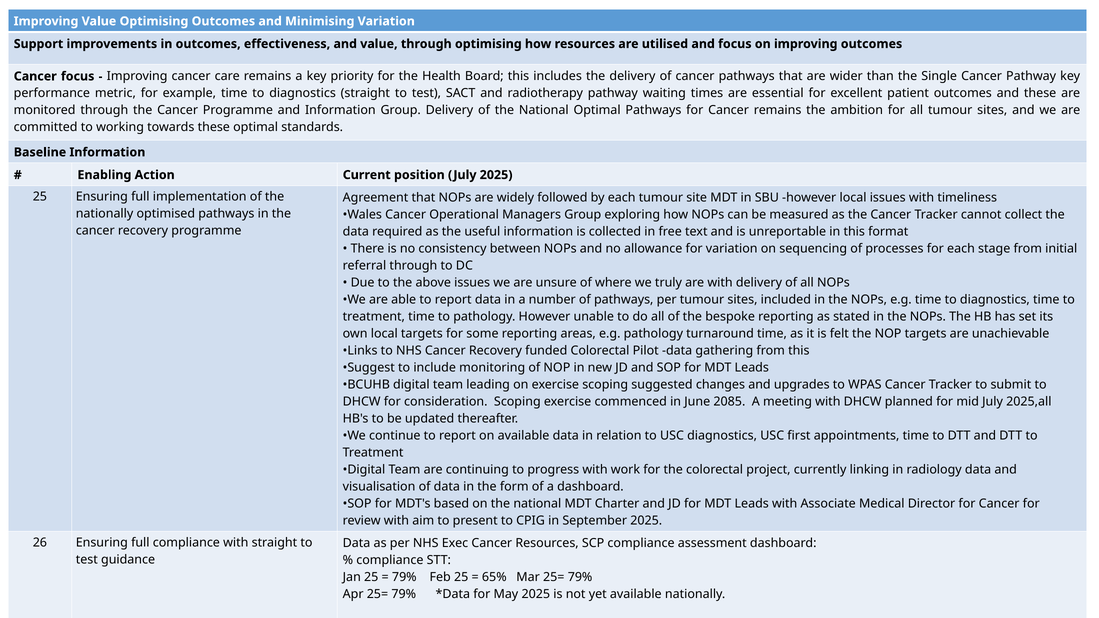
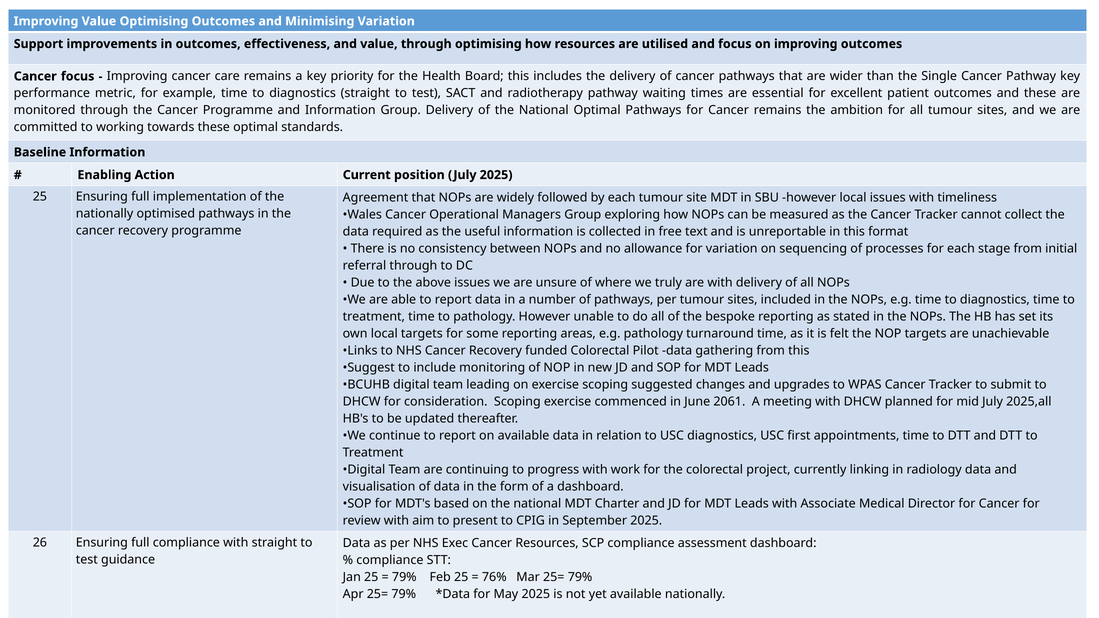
2085: 2085 -> 2061
65%: 65% -> 76%
